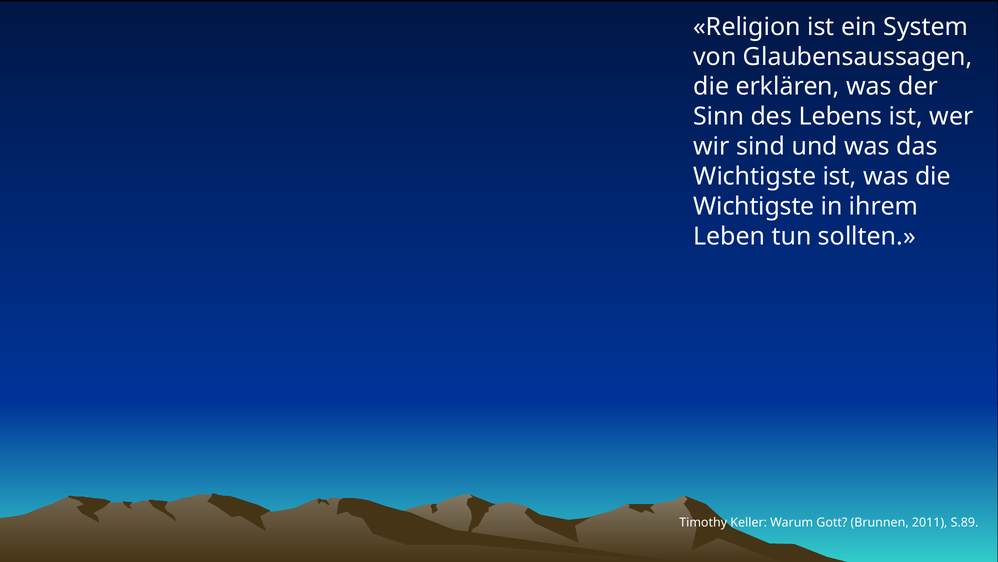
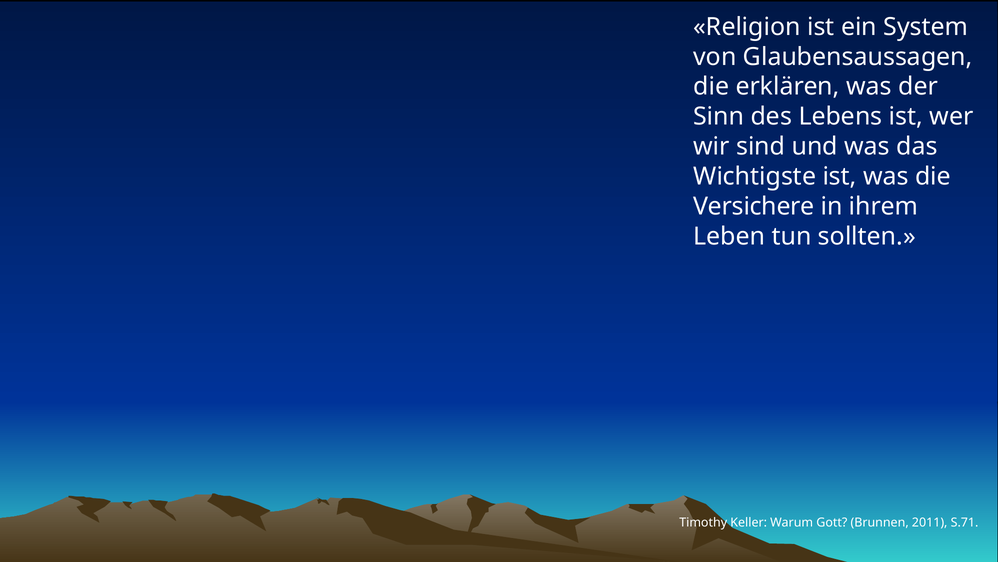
Wichtigste at (754, 206): Wichtigste -> Versichere
S.89: S.89 -> S.71
